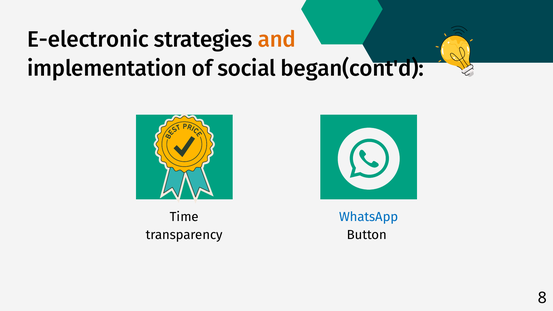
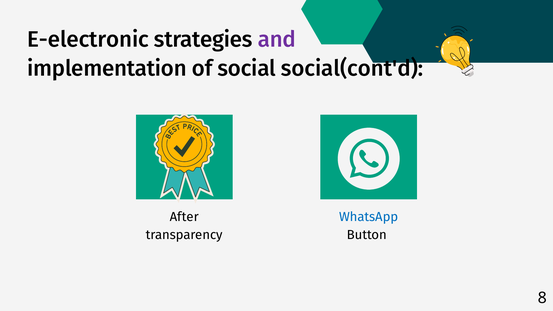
and colour: orange -> purple
began(cont'd: began(cont'd -> social(cont'd
Time: Time -> After
